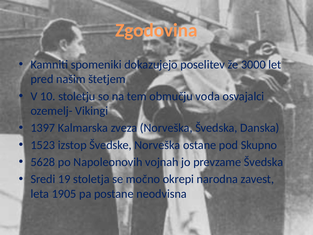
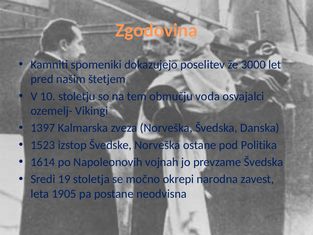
Skupno: Skupno -> Politika
5628: 5628 -> 1614
